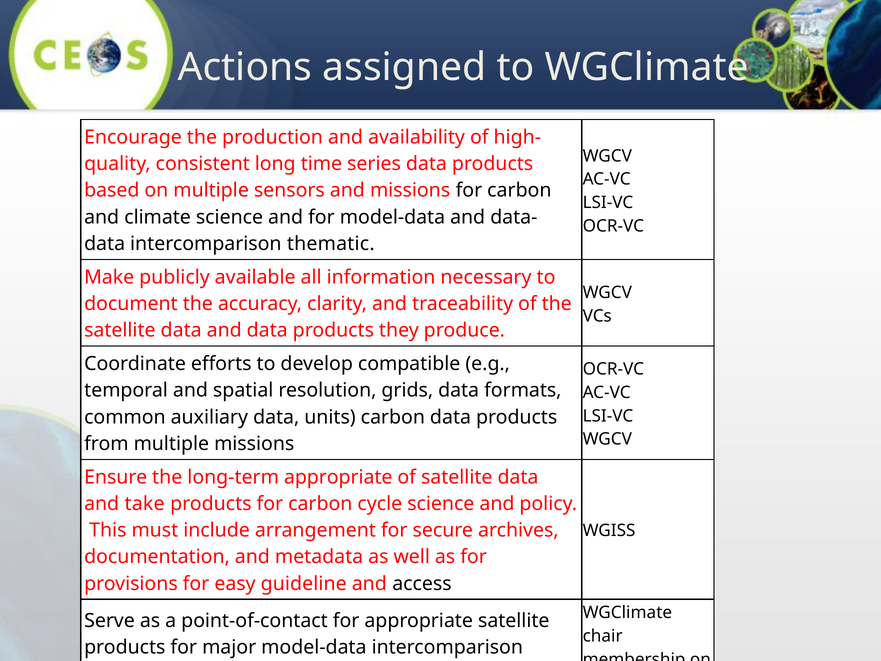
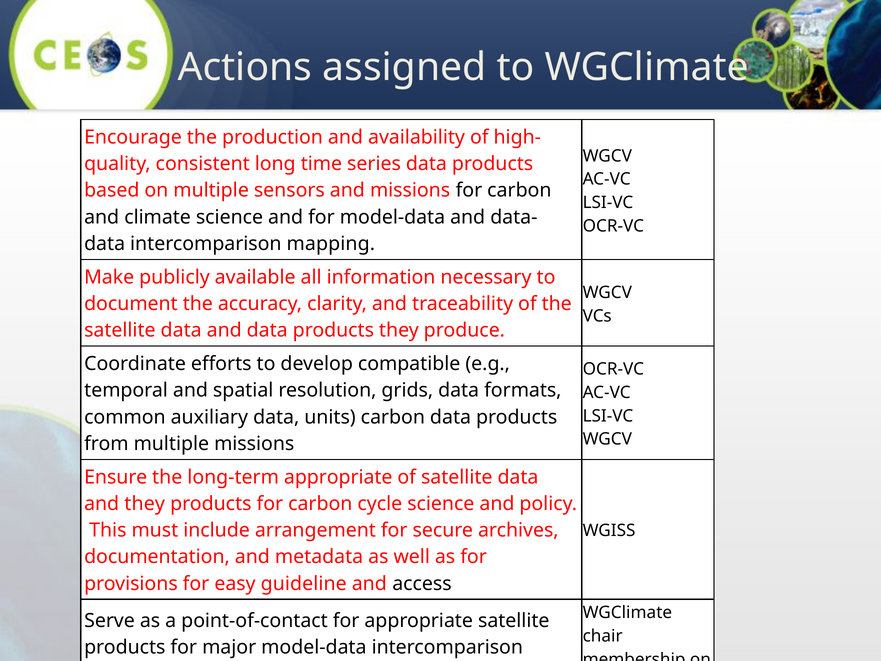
thematic: thematic -> mapping
and take: take -> they
